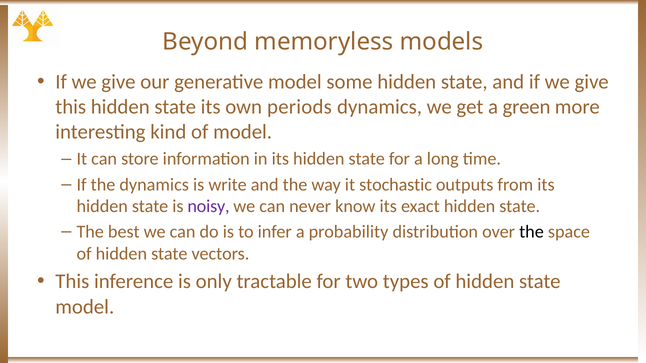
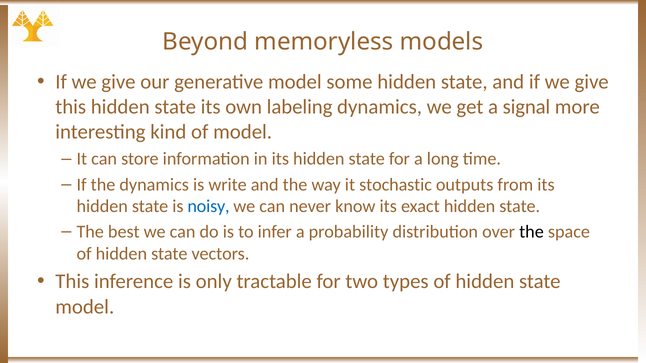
periods: periods -> labeling
green: green -> signal
noisy colour: purple -> blue
